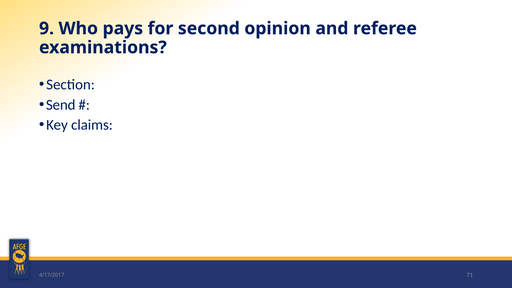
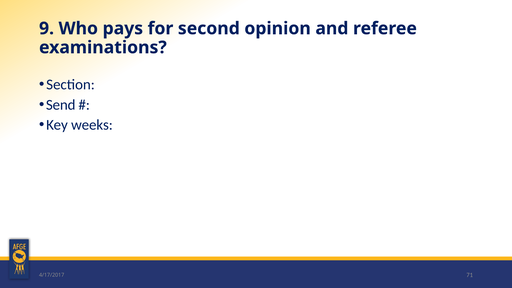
claims: claims -> weeks
